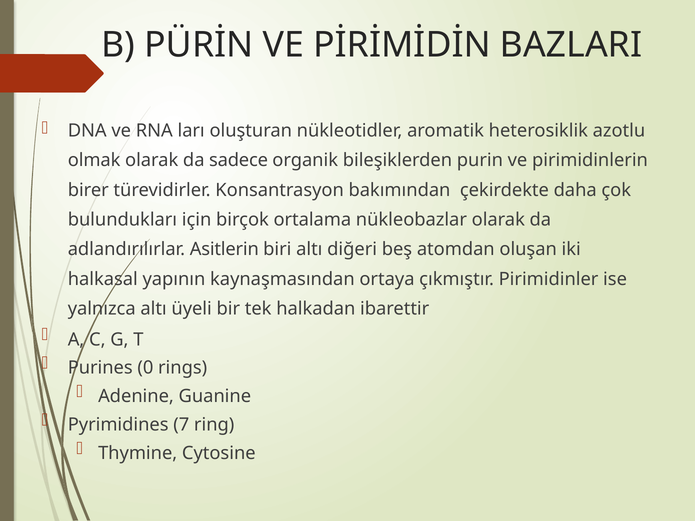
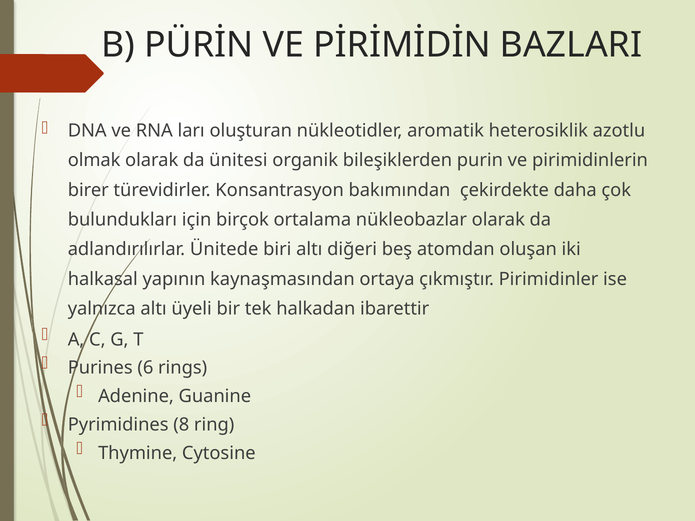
sadece: sadece -> ünitesi
Asitlerin: Asitlerin -> Ünitede
0: 0 -> 6
7: 7 -> 8
